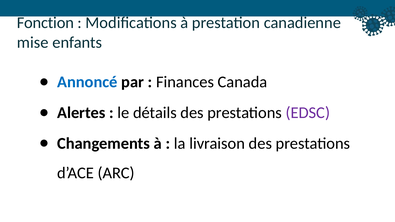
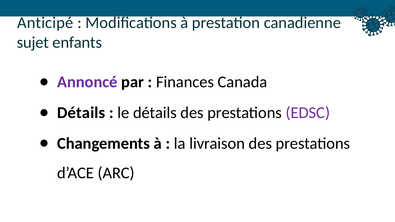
Fonction: Fonction -> Anticipé
mise: mise -> sujet
Annoncé colour: blue -> purple
Alertes at (81, 113): Alertes -> Détails
